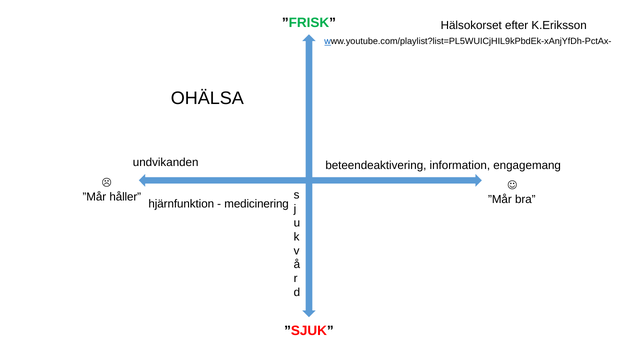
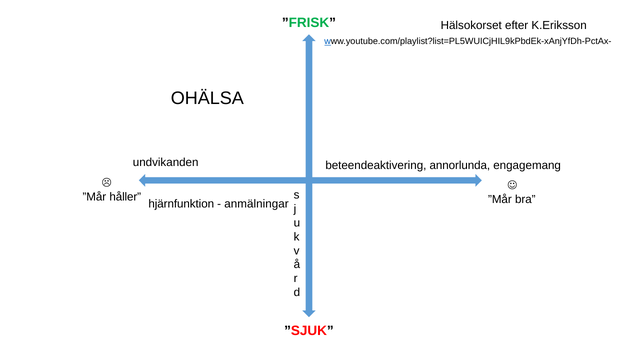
information: information -> annorlunda
medicinering: medicinering -> anmälningar
